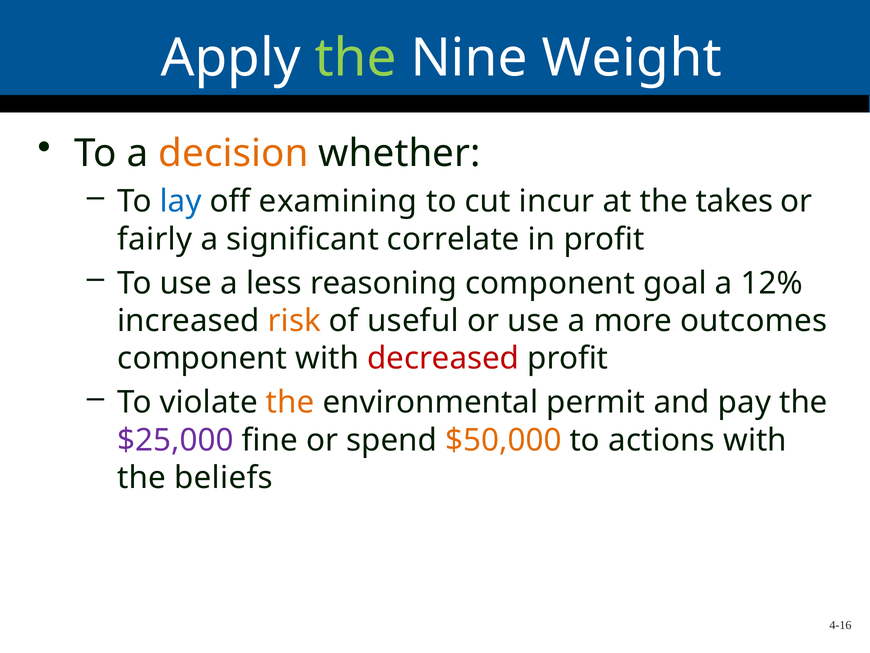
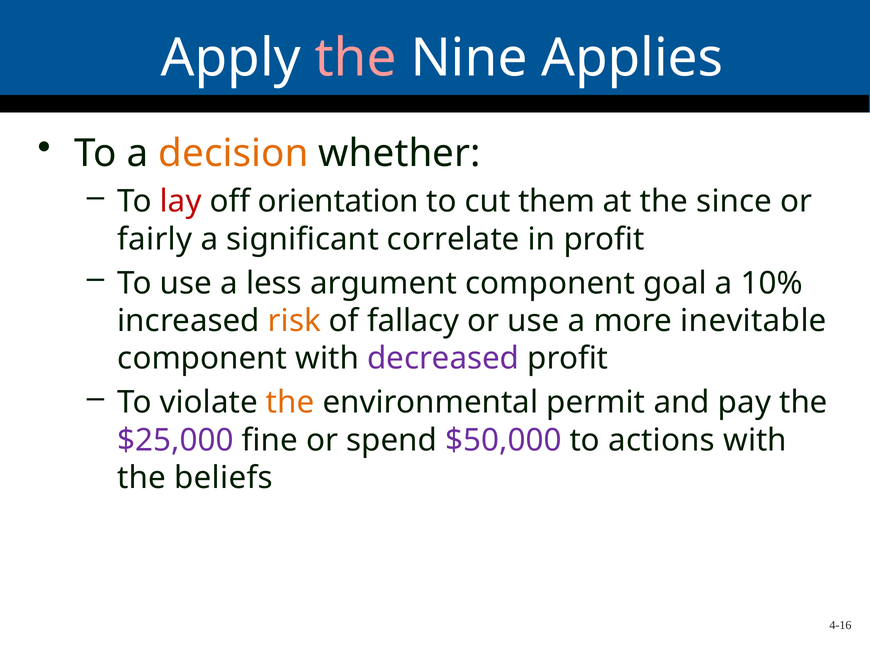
the at (356, 58) colour: light green -> pink
Weight: Weight -> Applies
lay colour: blue -> red
examining: examining -> orientation
incur: incur -> them
takes: takes -> since
reasoning: reasoning -> argument
12%: 12% -> 10%
useful: useful -> fallacy
outcomes: outcomes -> inevitable
decreased colour: red -> purple
$50,000 colour: orange -> purple
